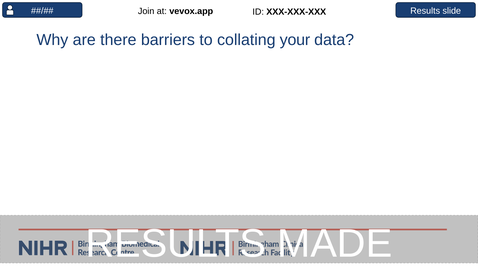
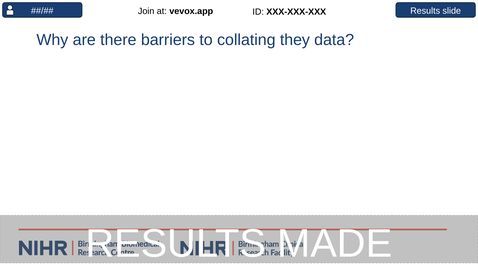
your: your -> they
